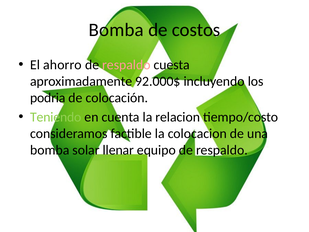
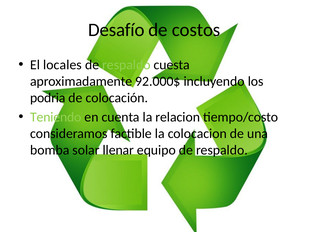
Bomba at (116, 30): Bomba -> Desafío
ahorro: ahorro -> locales
respaldo at (126, 65) colour: pink -> light green
